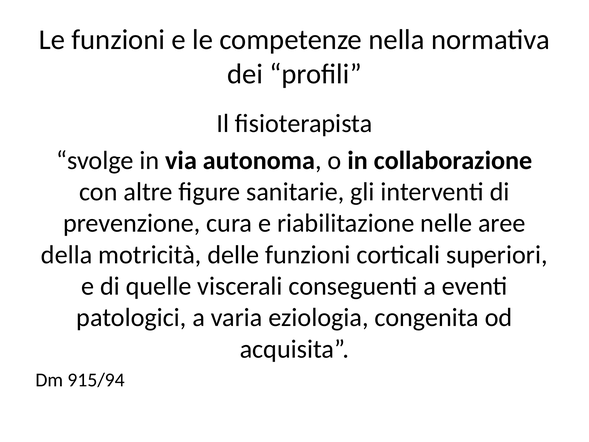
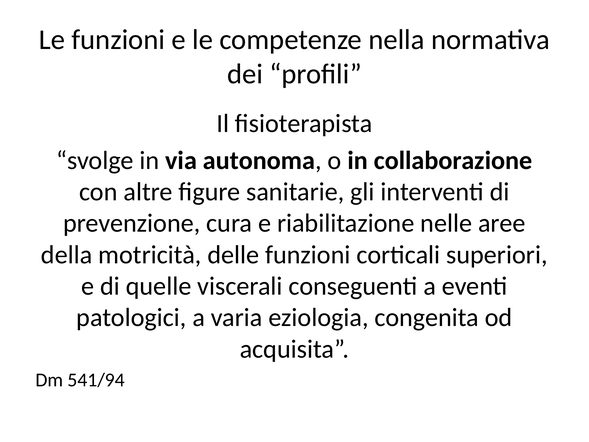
915/94: 915/94 -> 541/94
